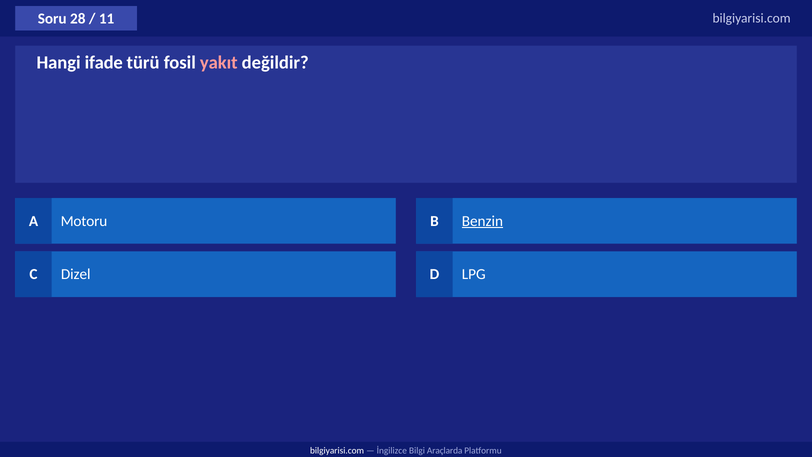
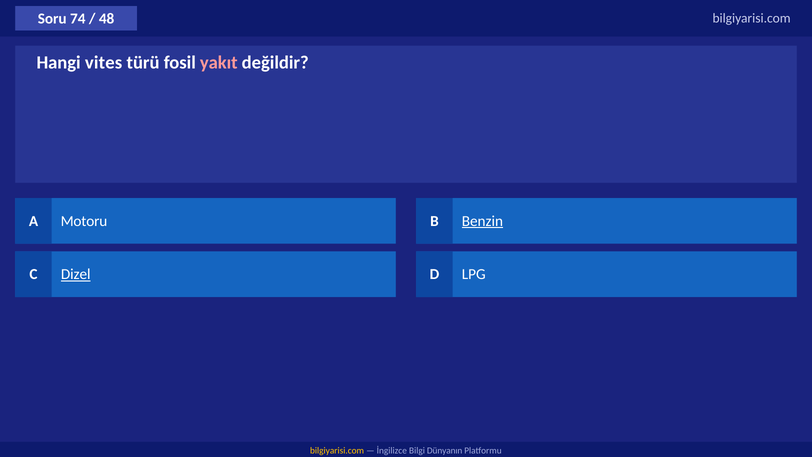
28: 28 -> 74
11: 11 -> 48
ifade: ifade -> vites
Dizel underline: none -> present
bilgiyarisi.com at (337, 450) colour: white -> yellow
Araçlarda: Araçlarda -> Dünyanın
